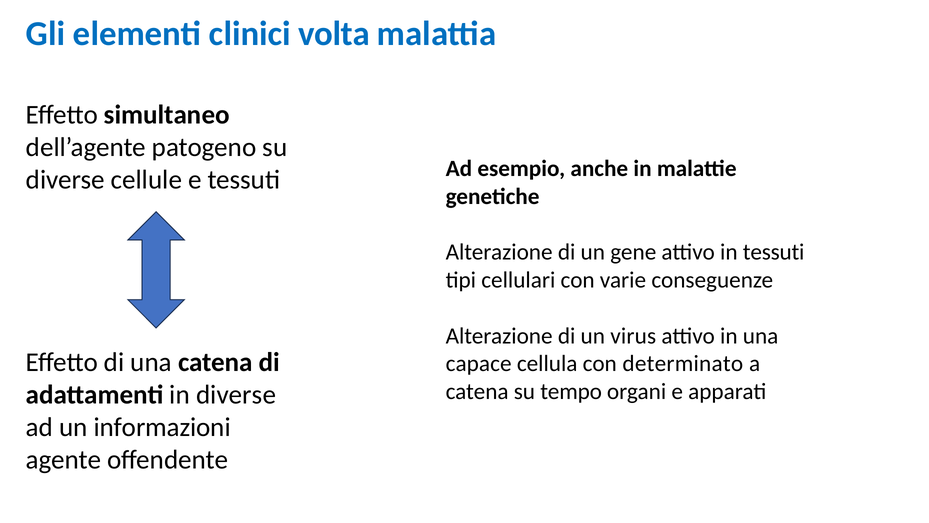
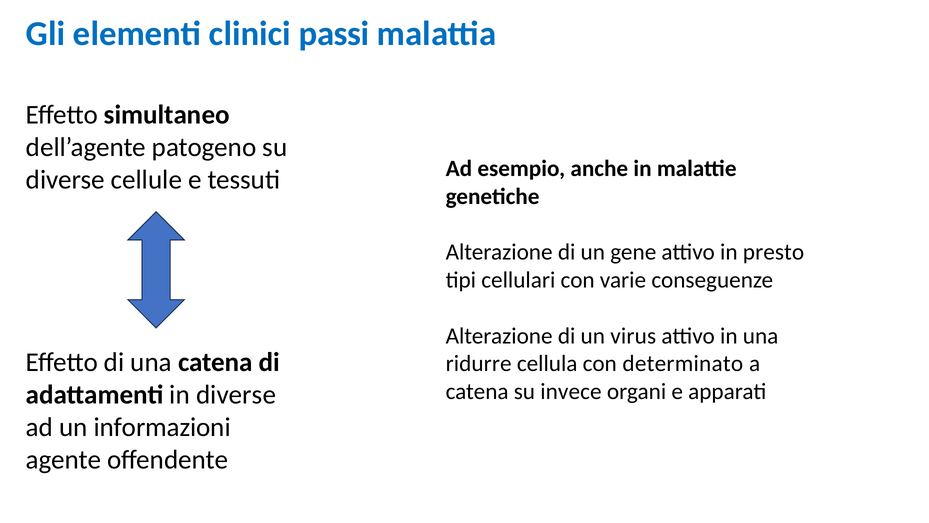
volta: volta -> passi
in tessuti: tessuti -> presto
capace: capace -> ridurre
tempo: tempo -> invece
